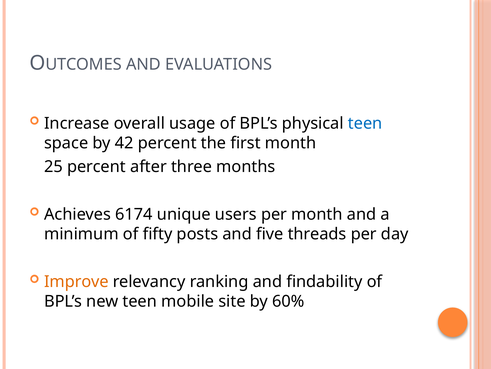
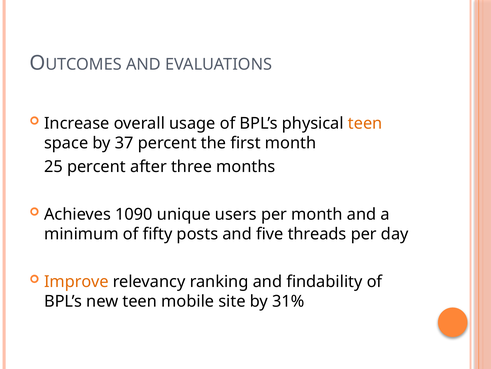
teen at (365, 123) colour: blue -> orange
42: 42 -> 37
6174: 6174 -> 1090
60%: 60% -> 31%
